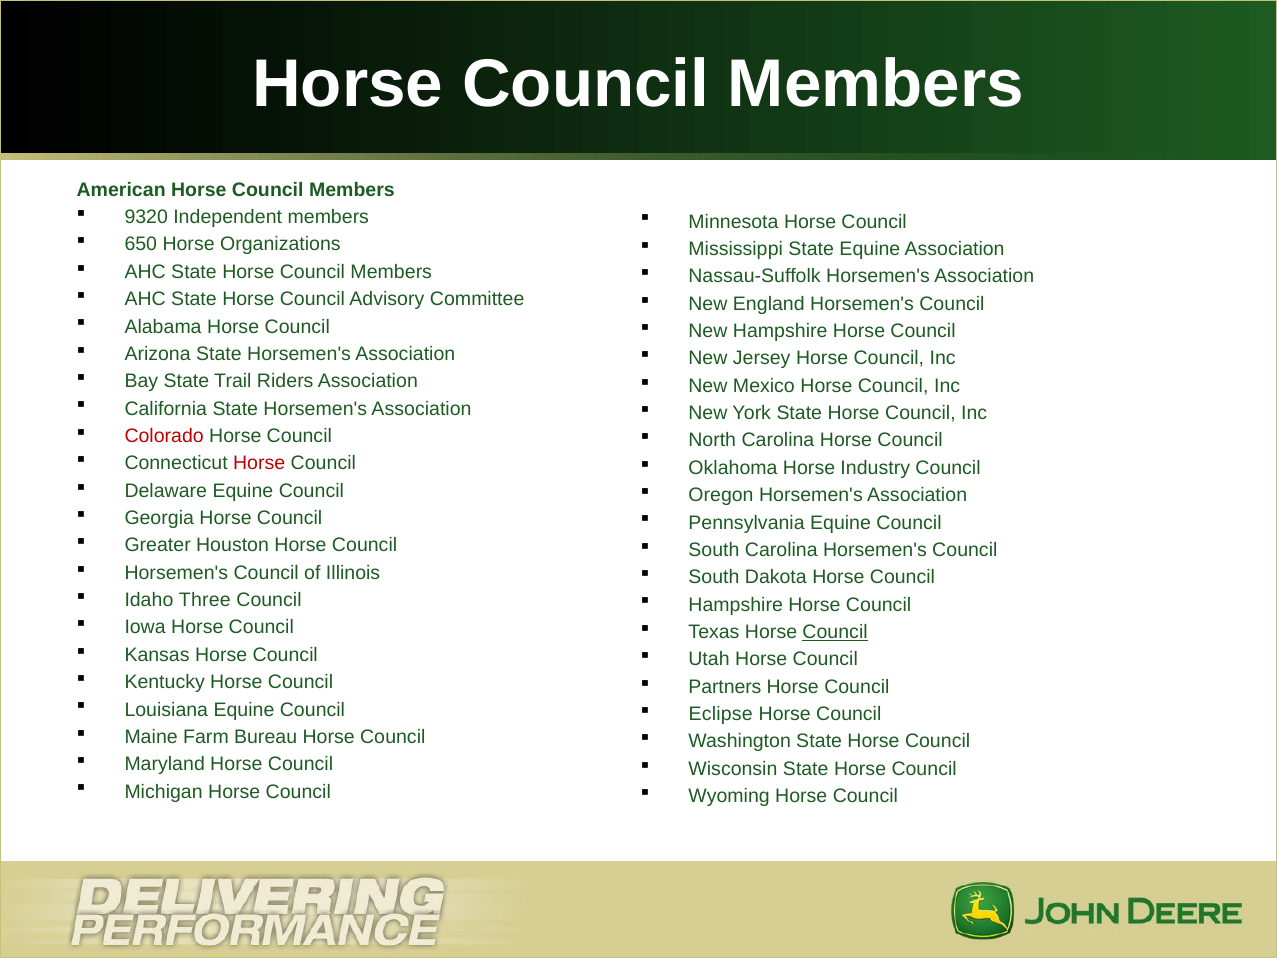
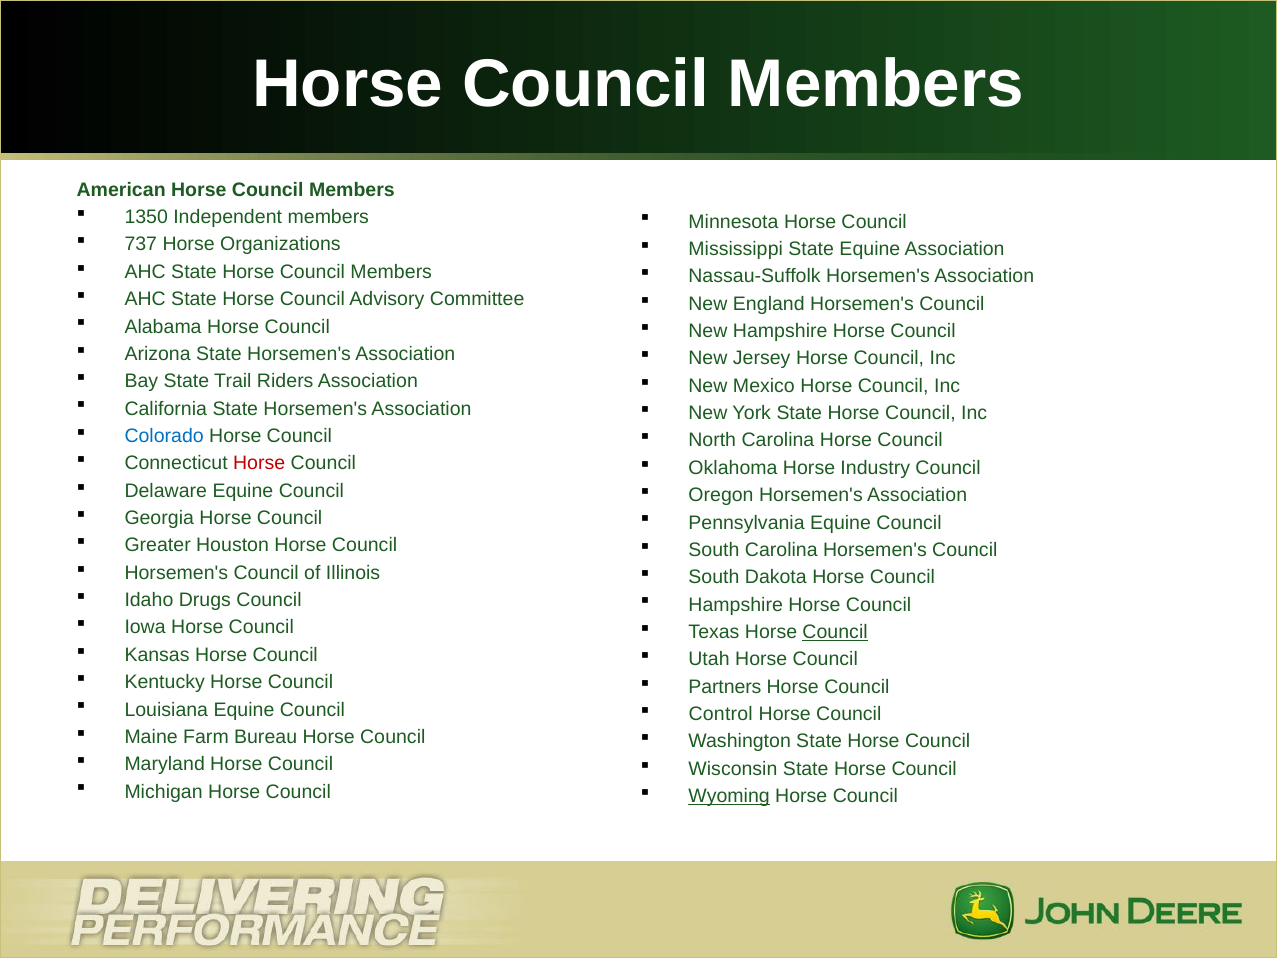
9320: 9320 -> 1350
650: 650 -> 737
Colorado colour: red -> blue
Three: Three -> Drugs
Eclipse: Eclipse -> Control
Wyoming underline: none -> present
